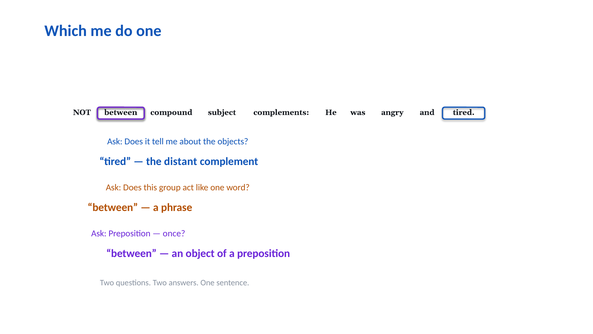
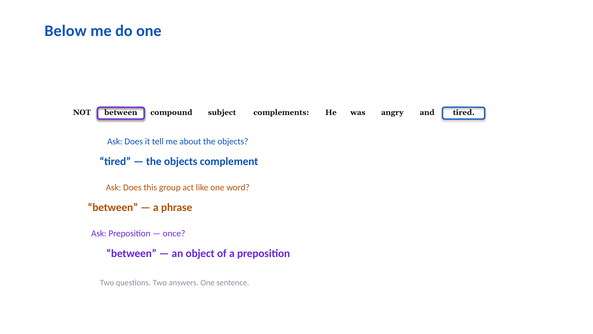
Which: Which -> Below
distant at (181, 161): distant -> objects
